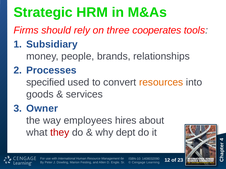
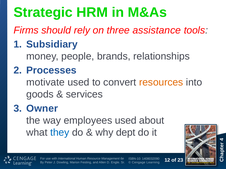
cooperates: cooperates -> assistance
specified: specified -> motivate
employees hires: hires -> used
they colour: red -> blue
